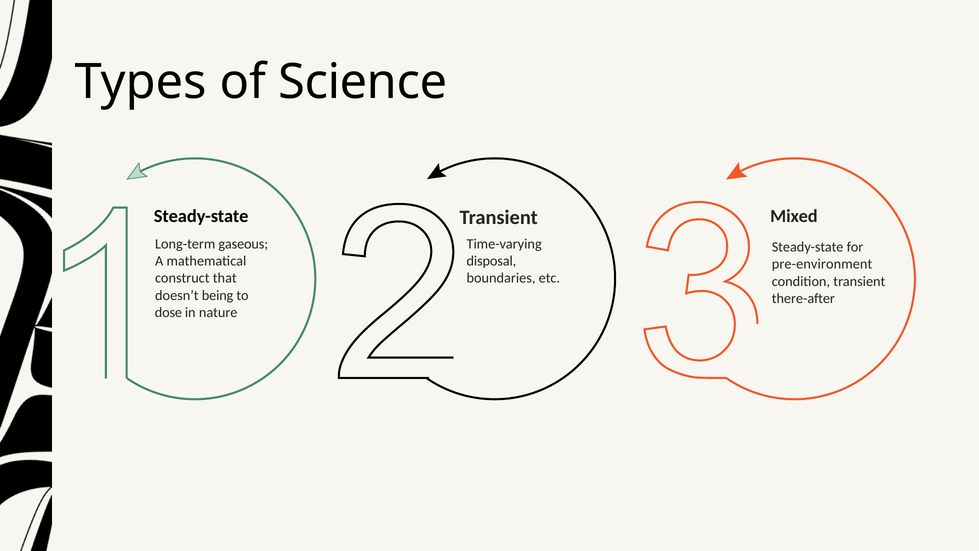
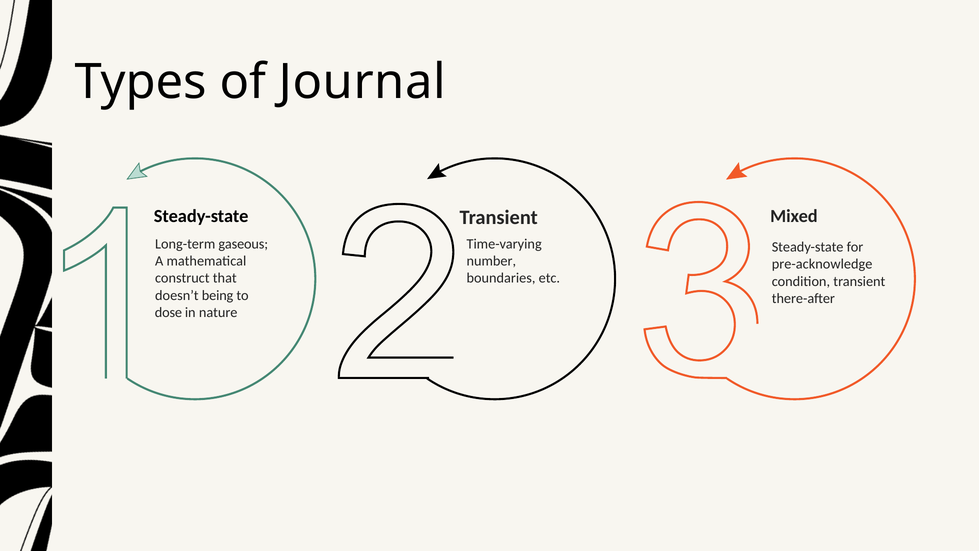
Science: Science -> Journal
disposal: disposal -> number
pre-environment: pre-environment -> pre-acknowledge
